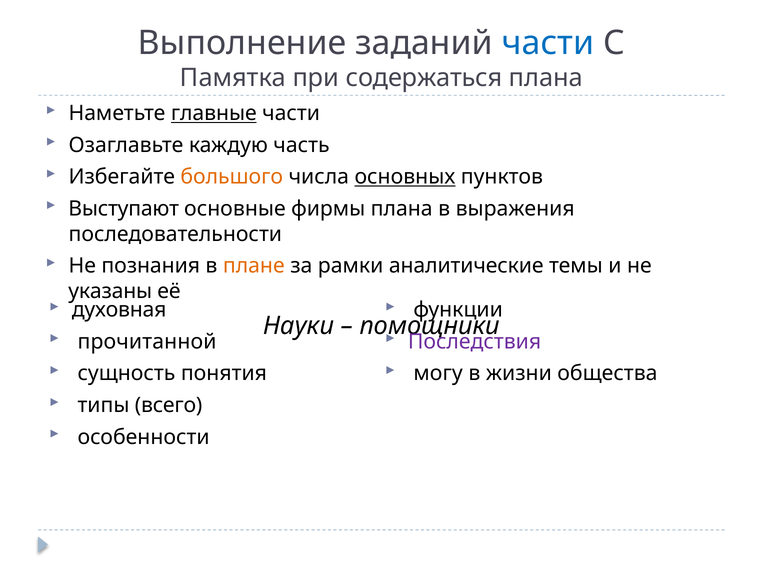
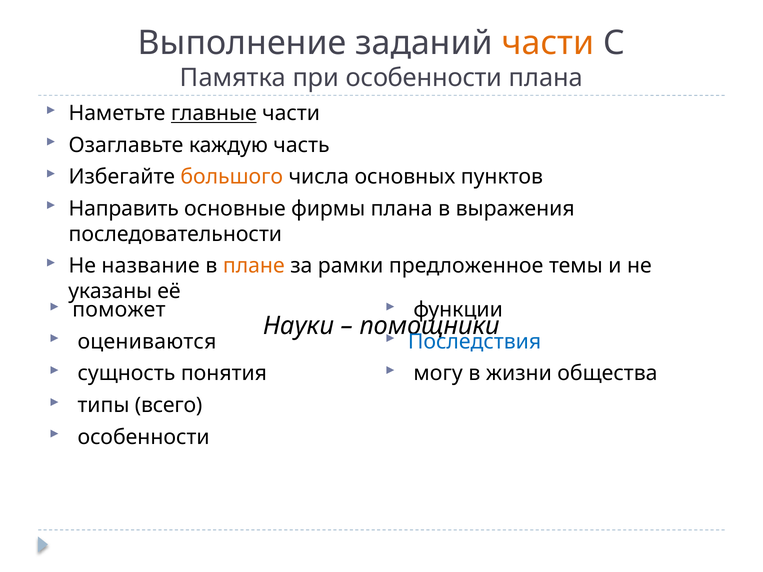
части at (548, 43) colour: blue -> orange
при содержаться: содержаться -> особенности
основных underline: present -> none
Выступают: Выступают -> Направить
познания: познания -> название
аналитические: аналитические -> предложенное
духовная: духовная -> поможет
прочитанной: прочитанной -> оцениваются
Последствия colour: purple -> blue
